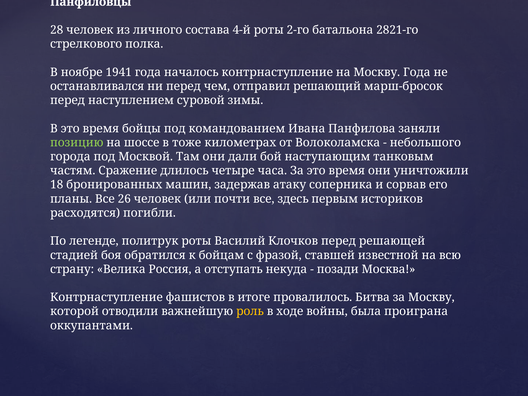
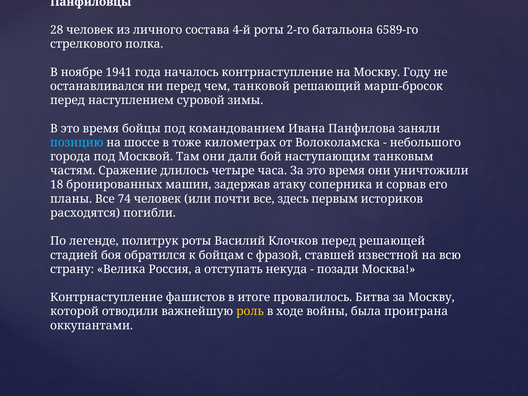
2821-го: 2821-го -> 6589-го
Москву Года: Года -> Году
отправил: отправил -> танковой
позицию colour: light green -> light blue
26: 26 -> 74
